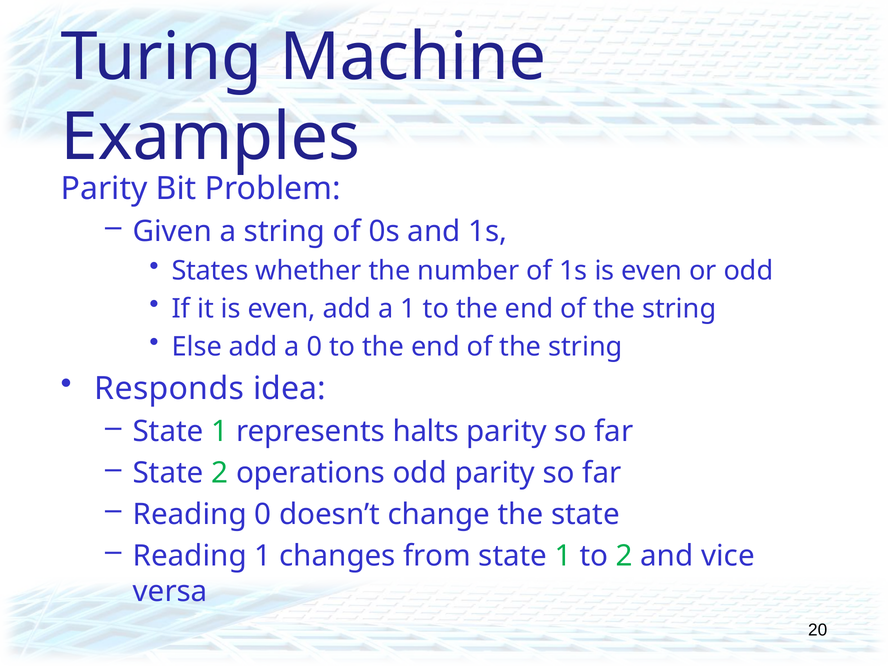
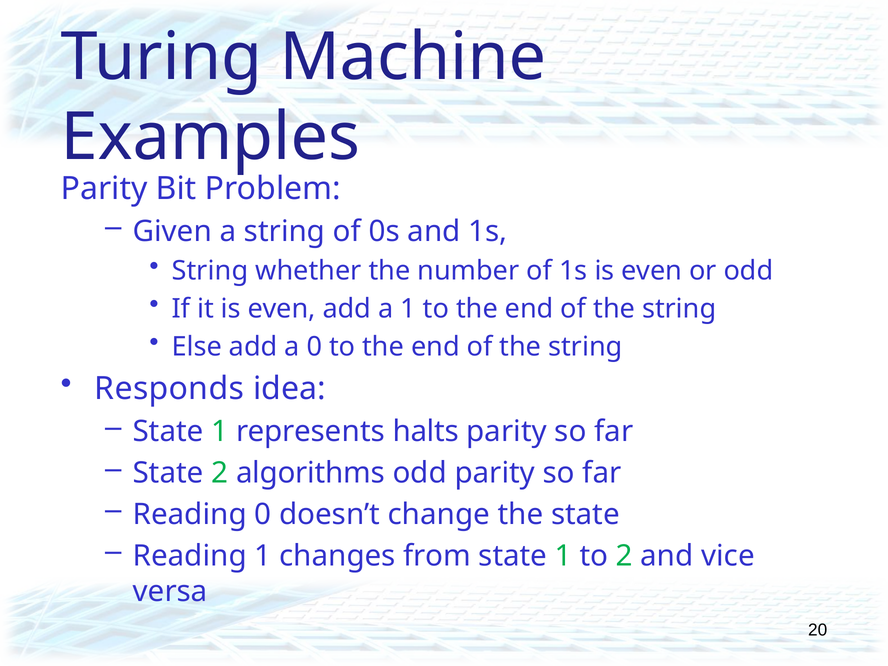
States at (210, 271): States -> String
operations: operations -> algorithms
